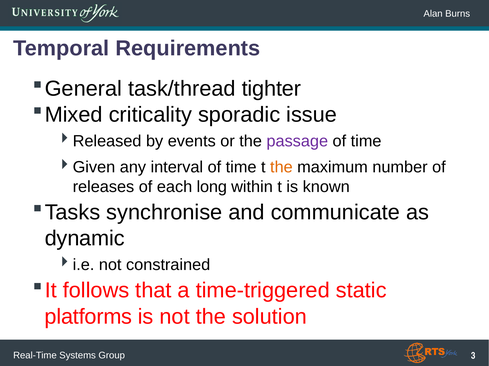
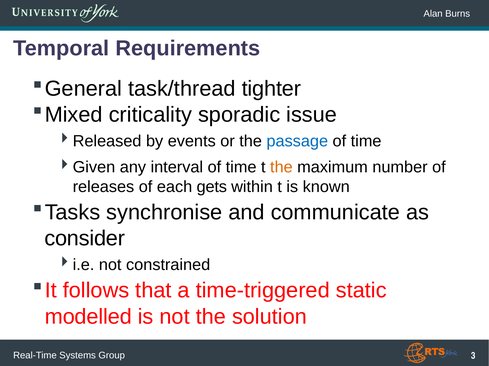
passage colour: purple -> blue
long: long -> gets
dynamic: dynamic -> consider
platforms: platforms -> modelled
